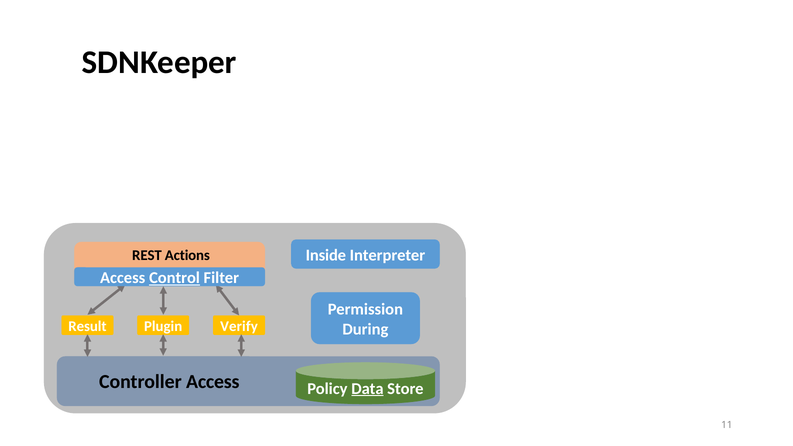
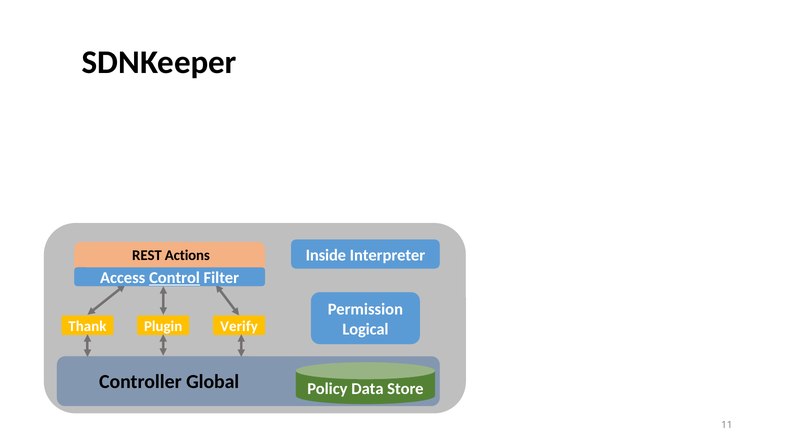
Result: Result -> Thank
During: During -> Logical
Controller Access: Access -> Global
Data underline: present -> none
